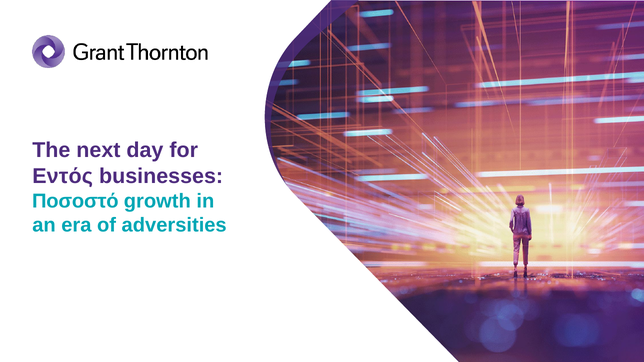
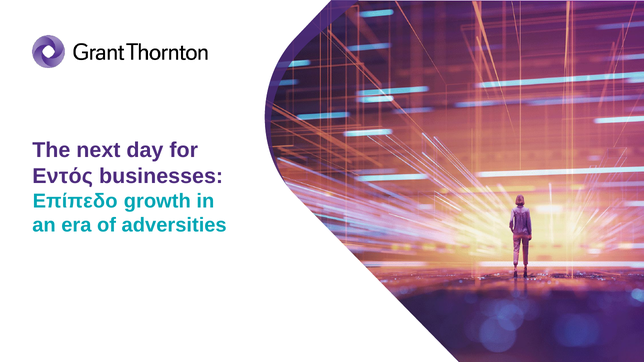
Ποσοστό: Ποσοστό -> Επίπεδο
